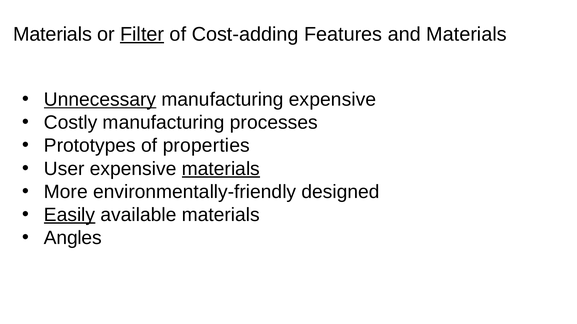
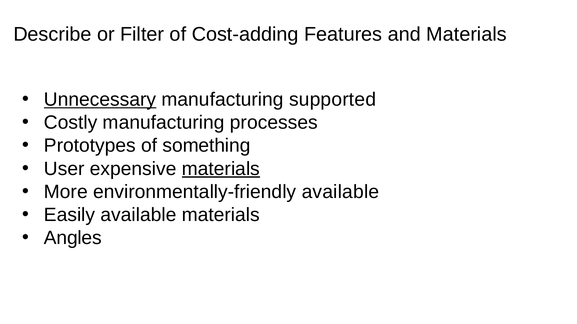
Materials at (53, 34): Materials -> Describe
Filter underline: present -> none
manufacturing expensive: expensive -> supported
properties: properties -> something
environmentally-friendly designed: designed -> available
Easily underline: present -> none
